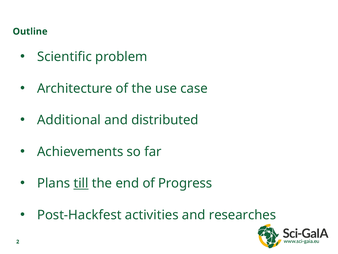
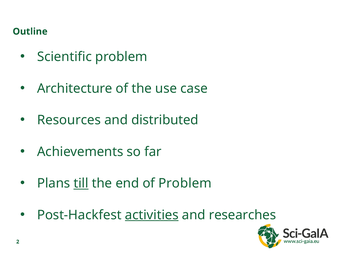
Additional: Additional -> Resources
of Progress: Progress -> Problem
activities underline: none -> present
